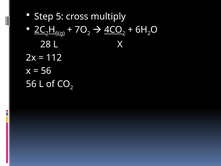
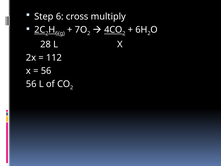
5: 5 -> 6
